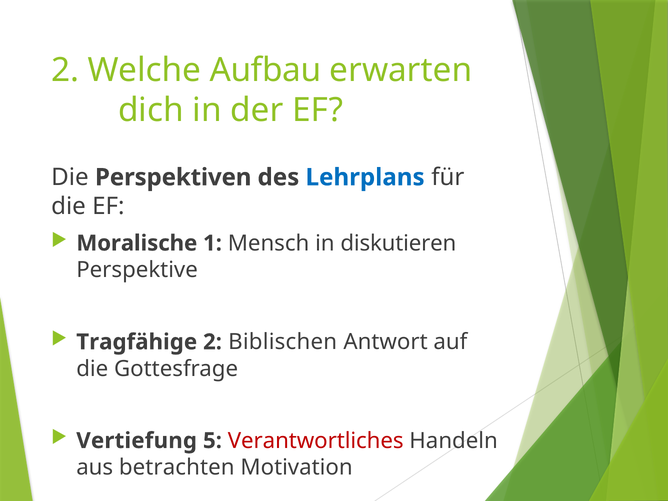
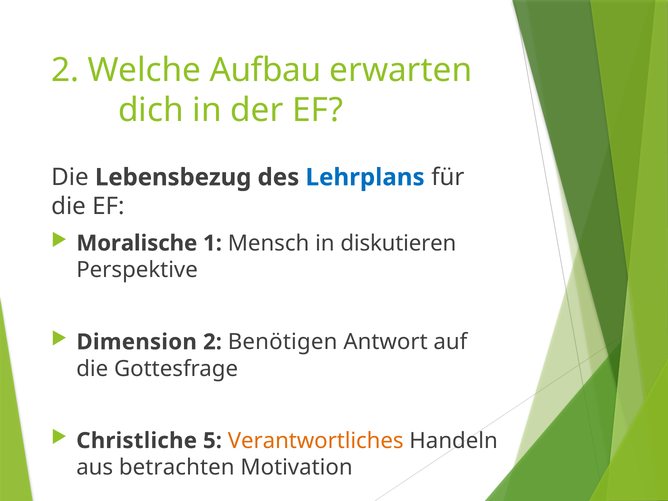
Perspektiven: Perspektiven -> Lebensbezug
Tragfähige: Tragfähige -> Dimension
Biblischen: Biblischen -> Benötigen
Vertiefung: Vertiefung -> Christliche
Verantwortliches colour: red -> orange
